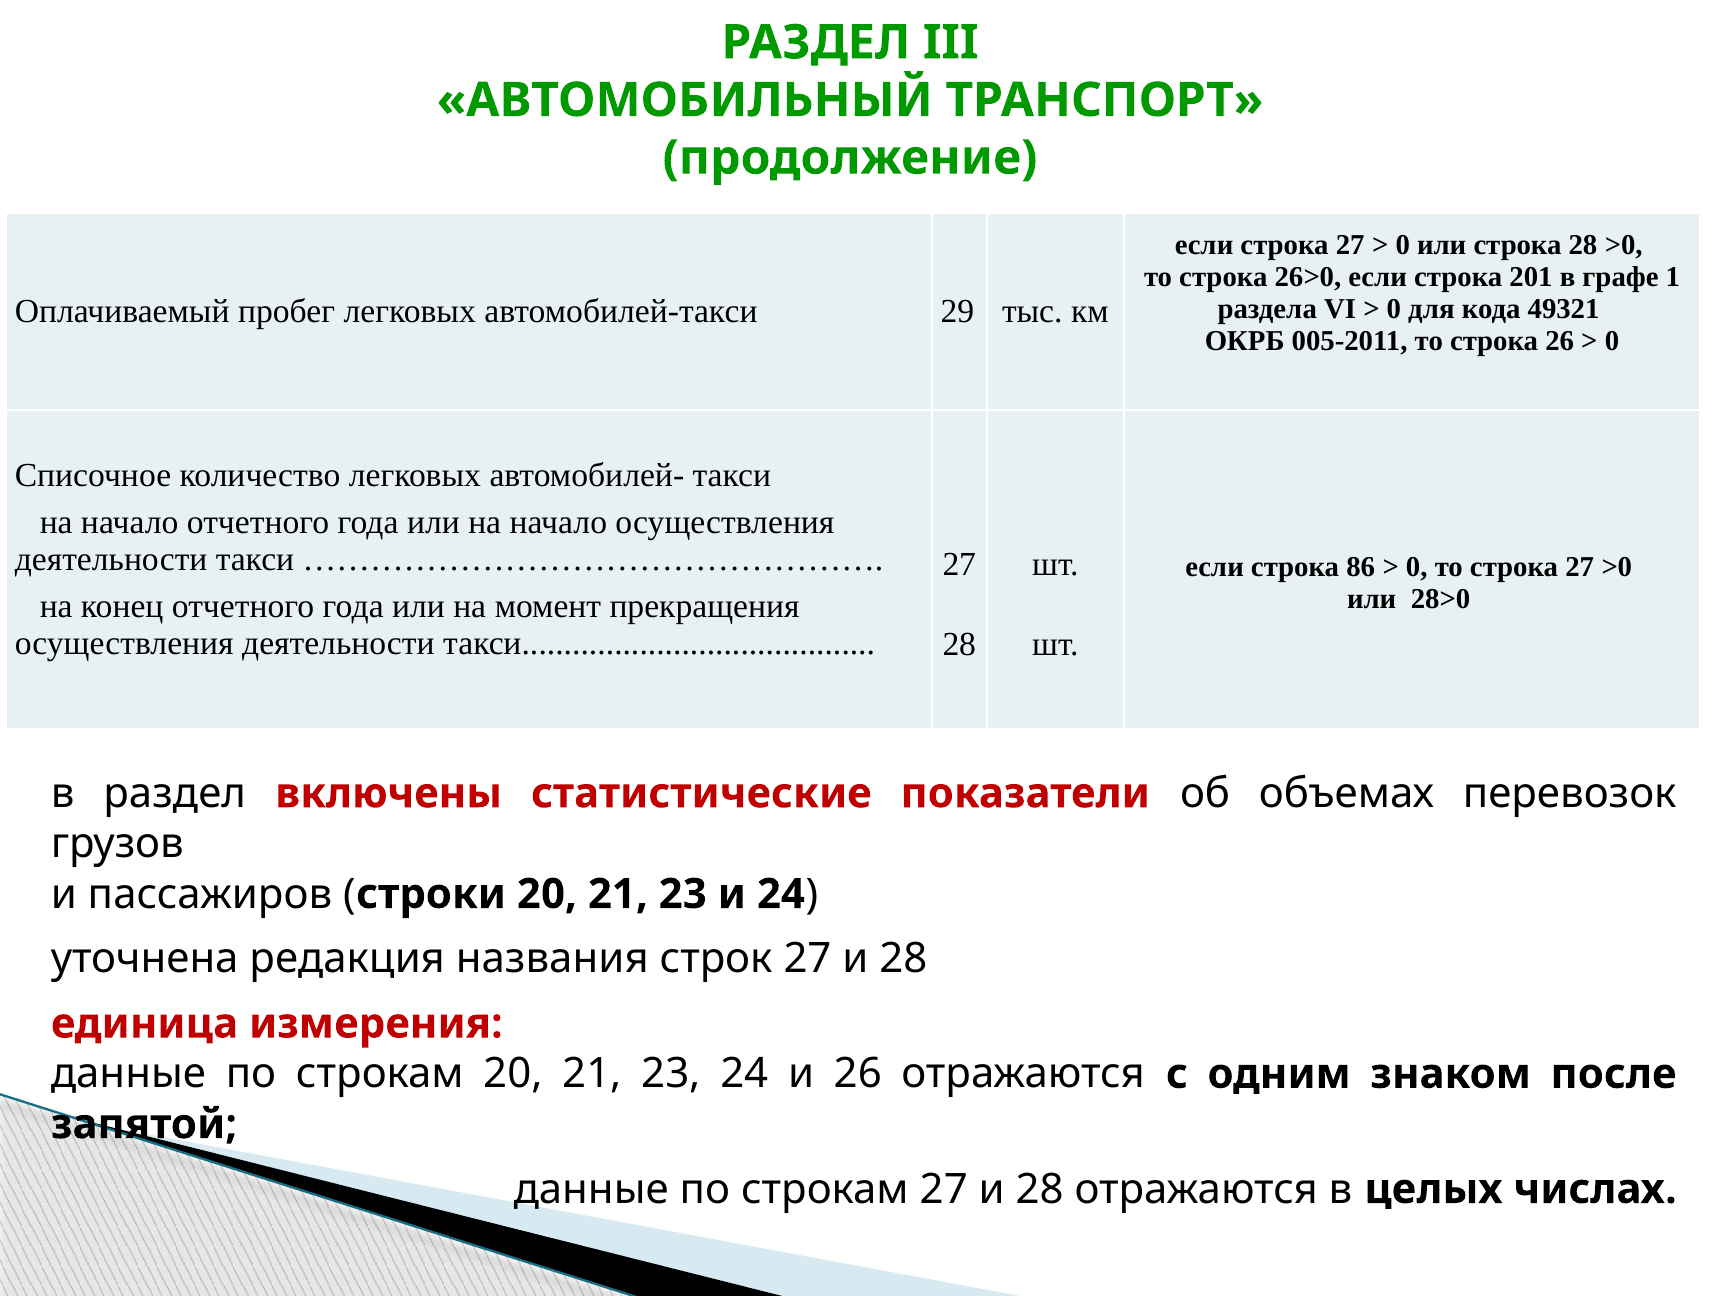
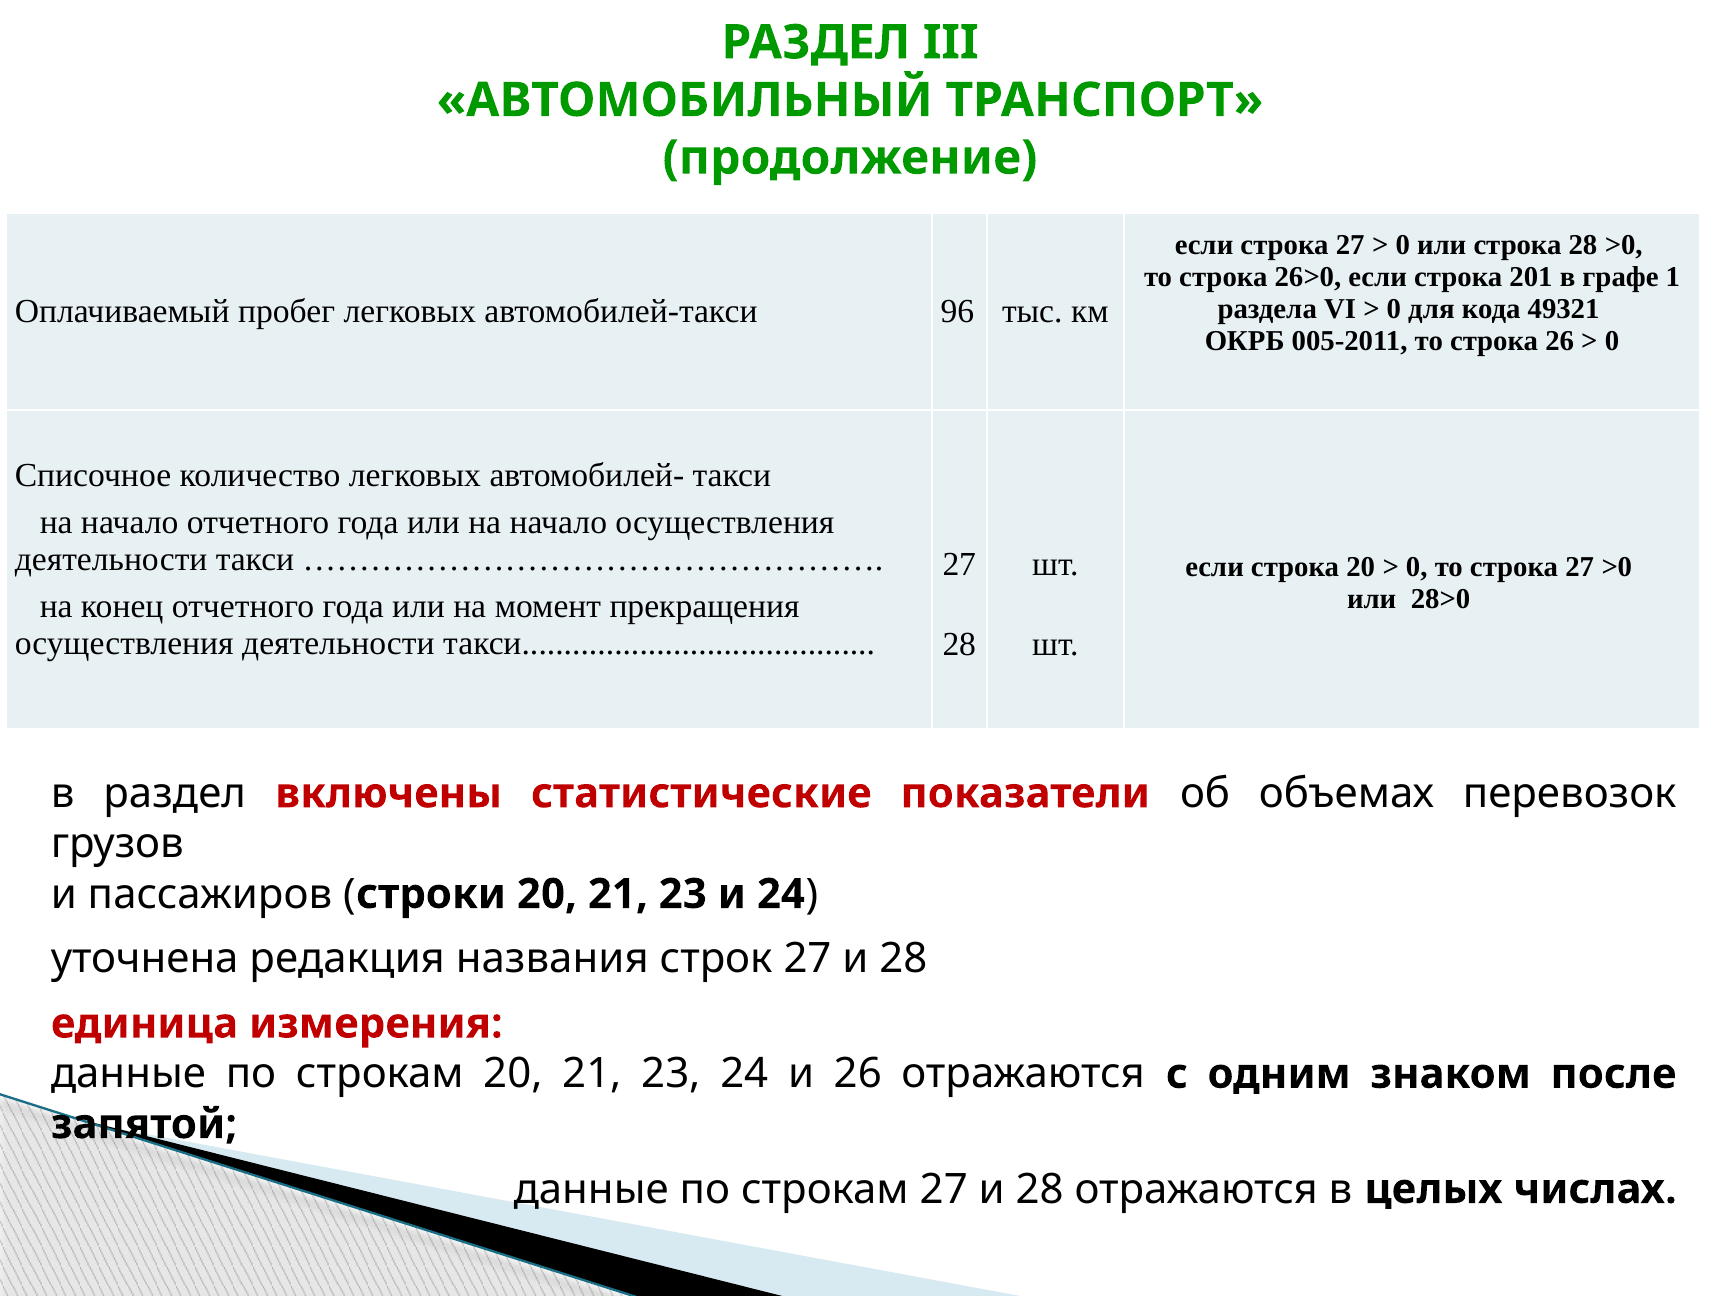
29: 29 -> 96
строка 86: 86 -> 20
